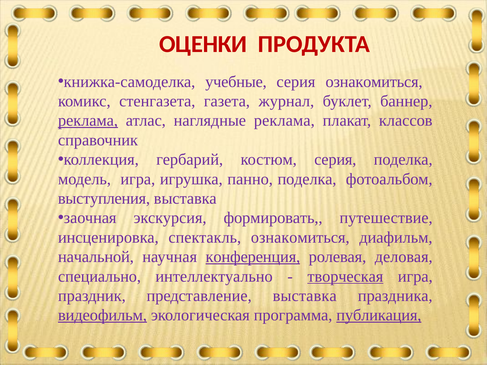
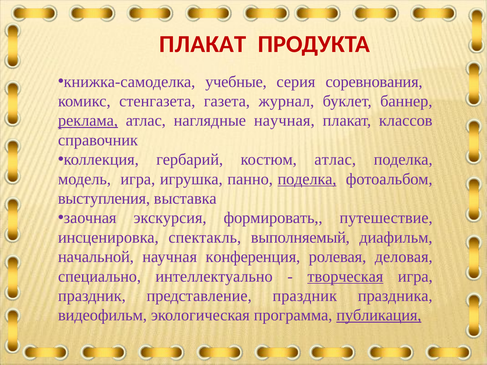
ОЦЕНКИ at (203, 44): ОЦЕНКИ -> ПЛАКАТ
серия ознакомиться: ознакомиться -> соревнования
наглядные реклама: реклама -> научная
костюм серия: серия -> атлас
поделка at (307, 179) underline: none -> present
спектакль ознакомиться: ознакомиться -> выполняемый
конференция underline: present -> none
представление выставка: выставка -> праздник
видеофильм underline: present -> none
